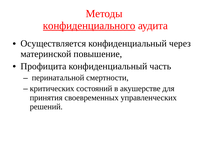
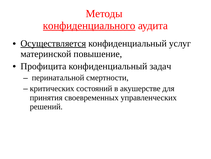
Осуществляется underline: none -> present
через: через -> услуг
часть: часть -> задач
